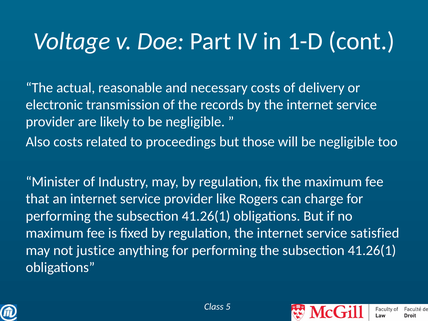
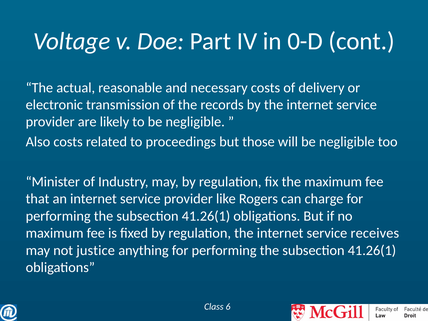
1-D: 1-D -> 0-D
satisfied: satisfied -> receives
5: 5 -> 6
